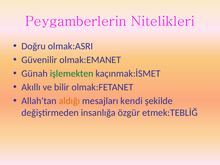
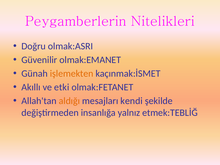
işlemekten colour: green -> orange
bilir: bilir -> etki
özgür: özgür -> yalnız
